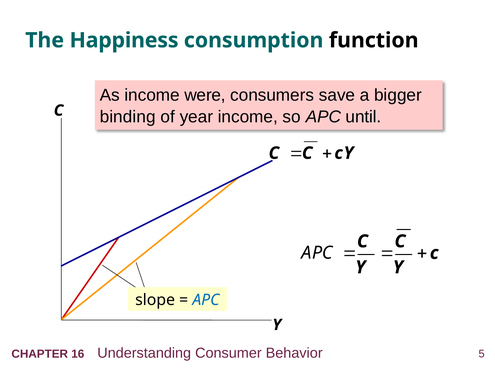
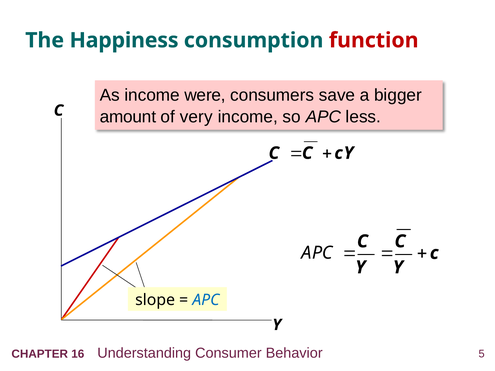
function colour: black -> red
binding: binding -> amount
year: year -> very
until: until -> less
